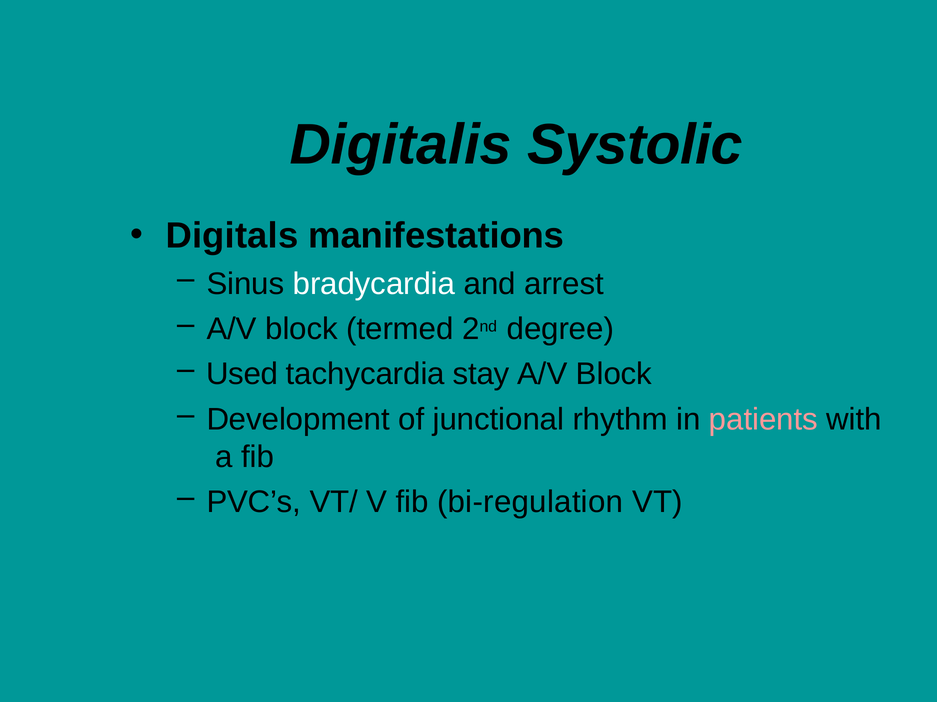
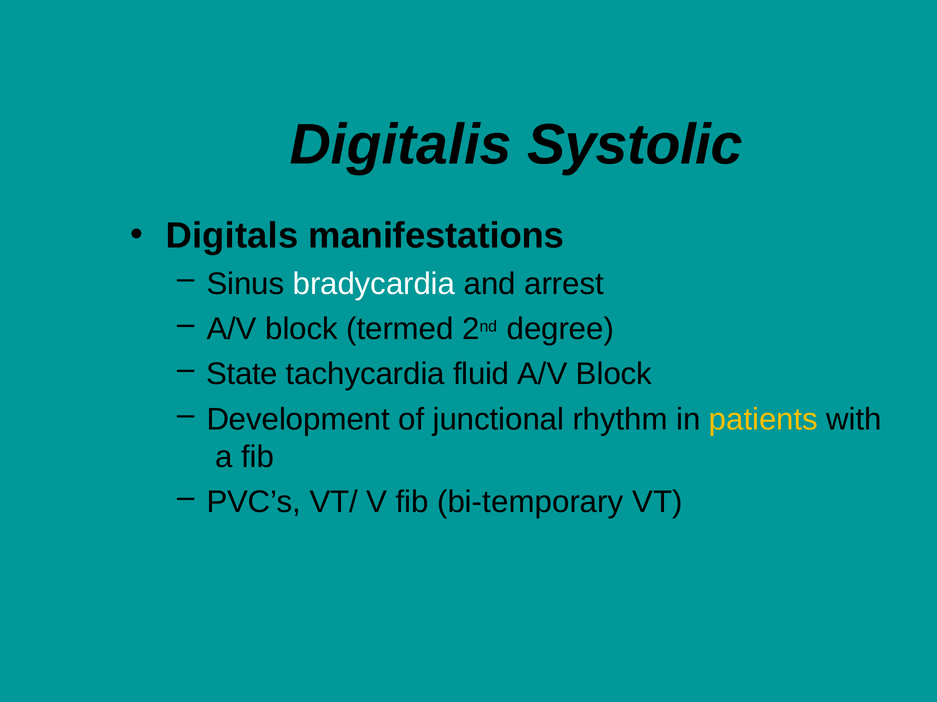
Used: Used -> State
stay: stay -> fluid
patients colour: pink -> yellow
bi-regulation: bi-regulation -> bi-temporary
